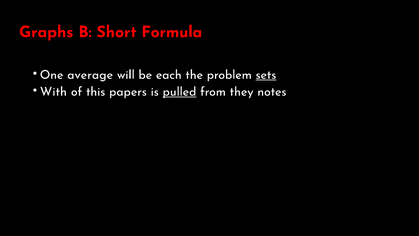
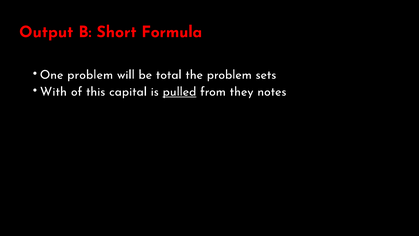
Graphs: Graphs -> Output
One average: average -> problem
each: each -> total
sets underline: present -> none
papers: papers -> capital
